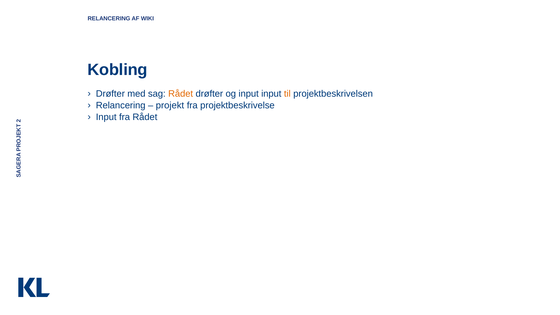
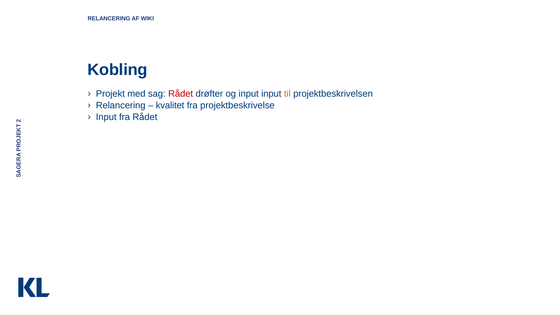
Drøfter at (110, 94): Drøfter -> Projekt
Rådet at (181, 94) colour: orange -> red
projekt: projekt -> kvalitet
